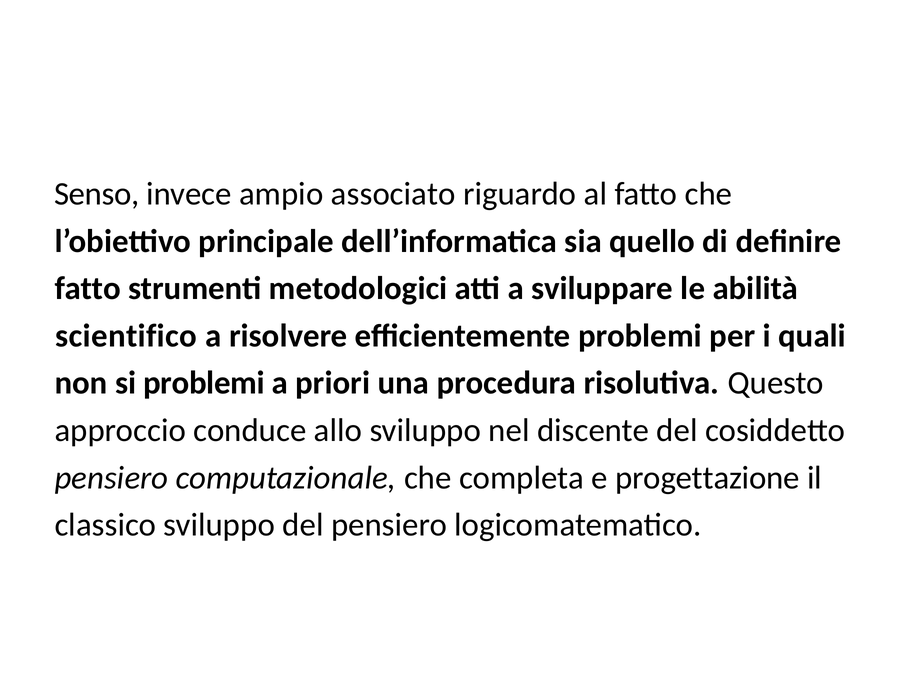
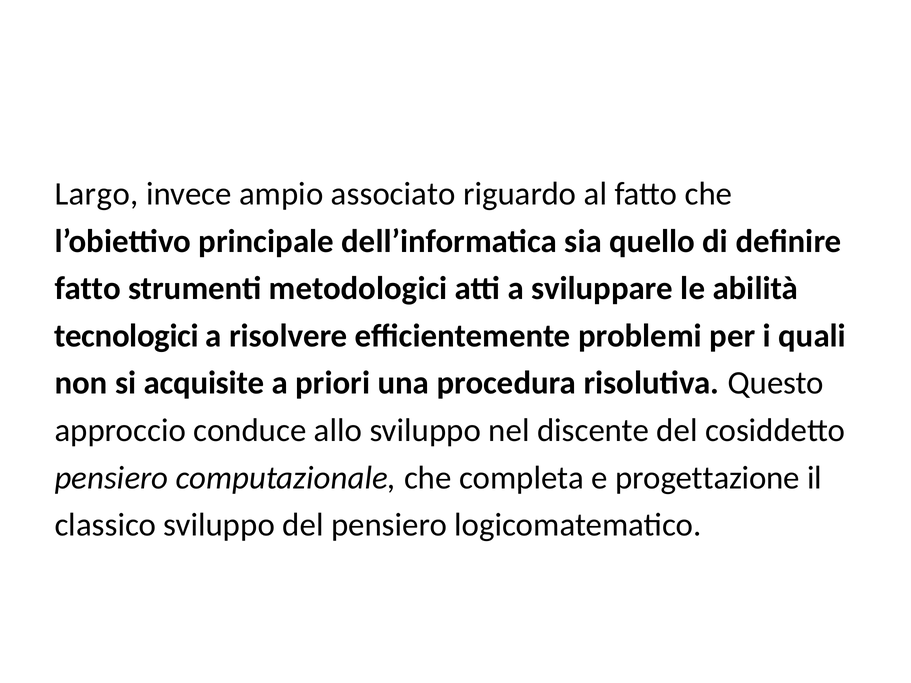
Senso: Senso -> Largo
scientifico: scientifico -> tecnologici
si problemi: problemi -> acquisite
